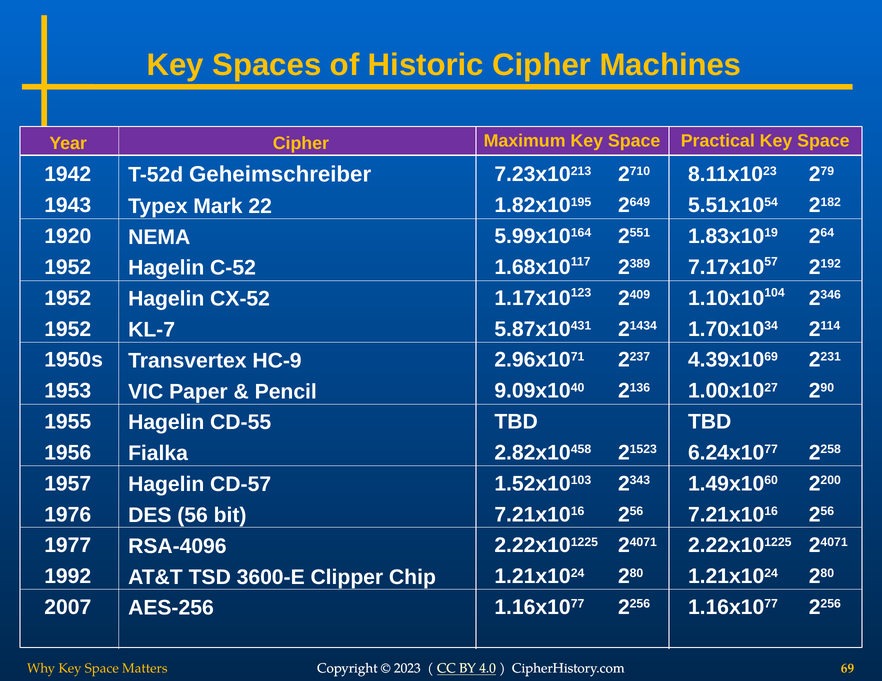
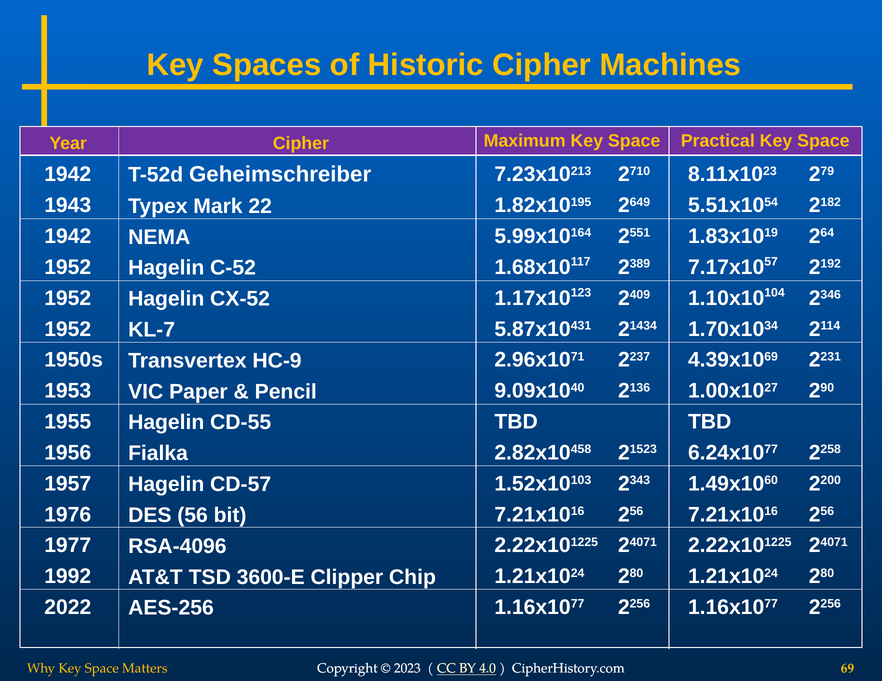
1920 at (68, 237): 1920 -> 1942
2007: 2007 -> 2022
